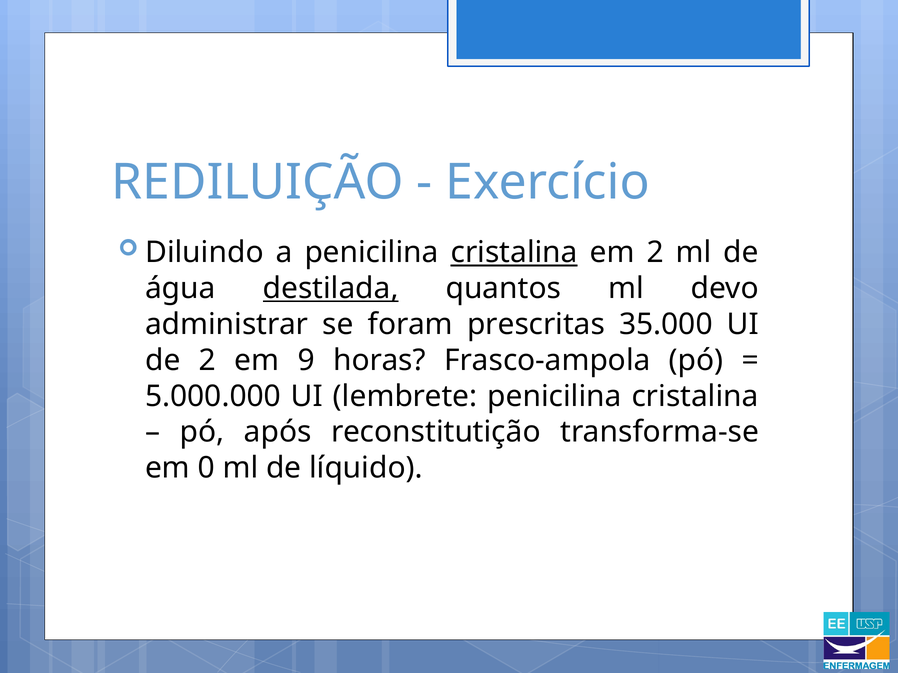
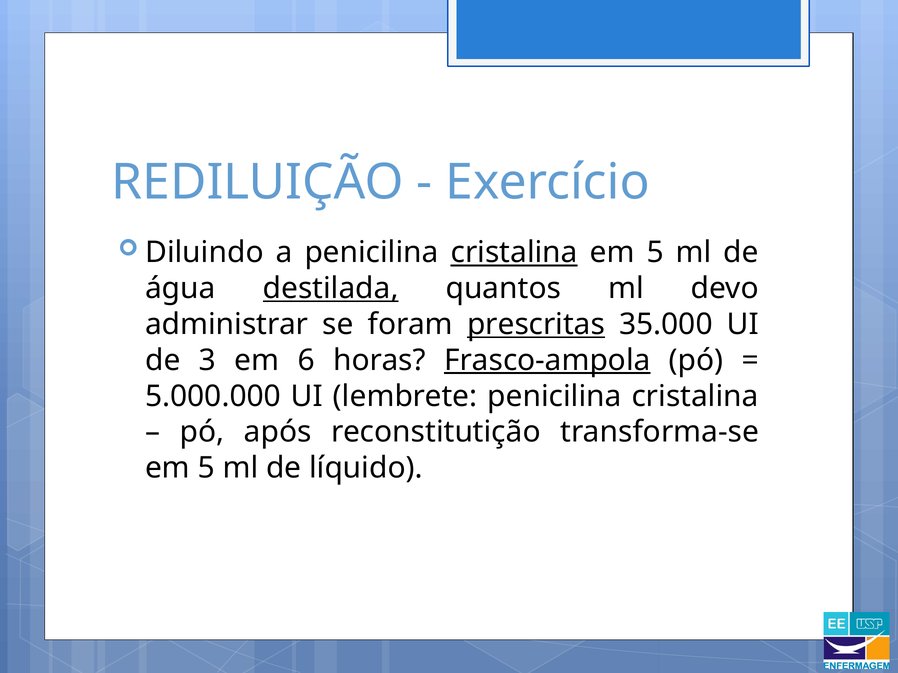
2 at (655, 253): 2 -> 5
prescritas underline: none -> present
de 2: 2 -> 3
9: 9 -> 6
Frasco-ampola underline: none -> present
0 at (206, 468): 0 -> 5
